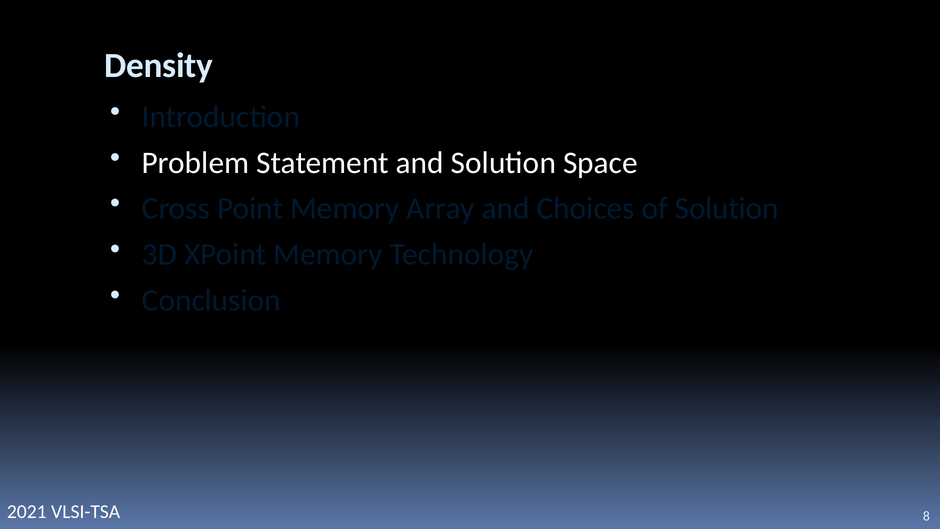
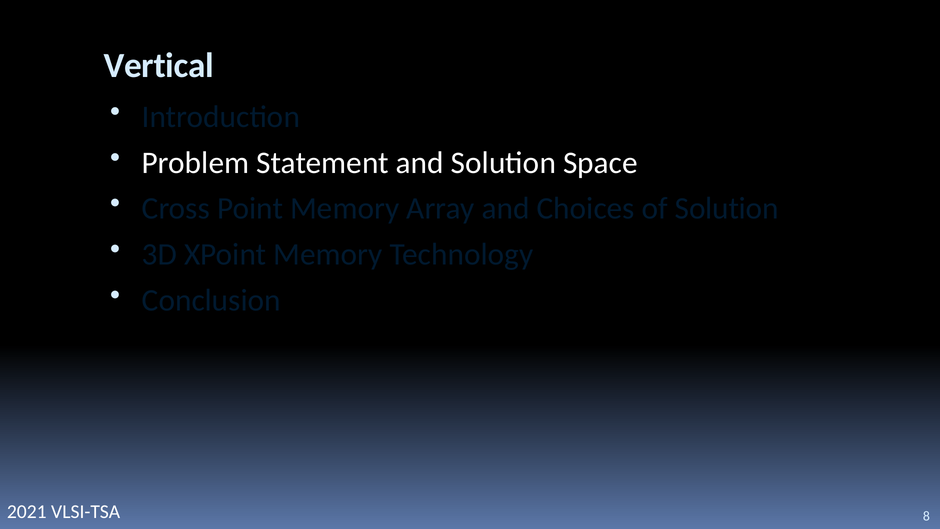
Density: Density -> Vertical
